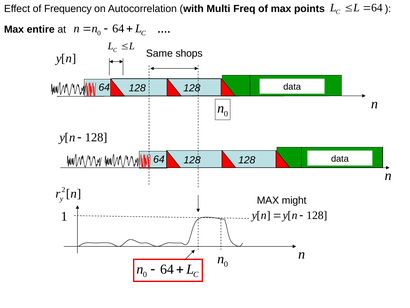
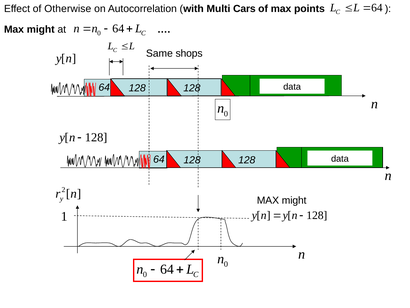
Frequency: Frequency -> Otherwise
Freq: Freq -> Cars
entire at (41, 29): entire -> might
